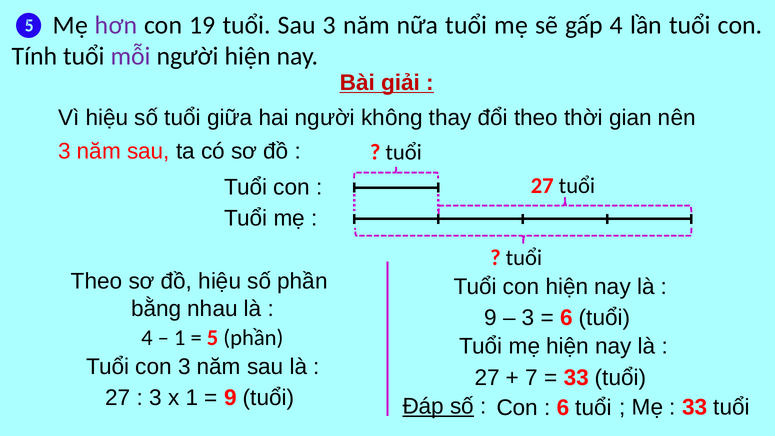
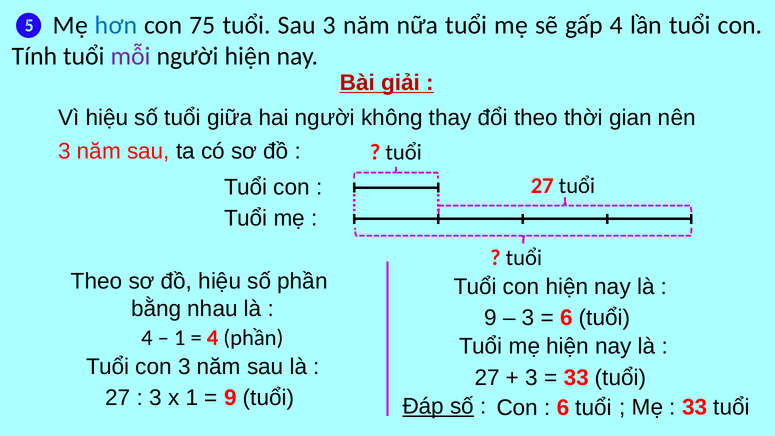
hơn colour: purple -> blue
19: 19 -> 75
5 at (213, 338): 5 -> 4
7 at (532, 378): 7 -> 3
